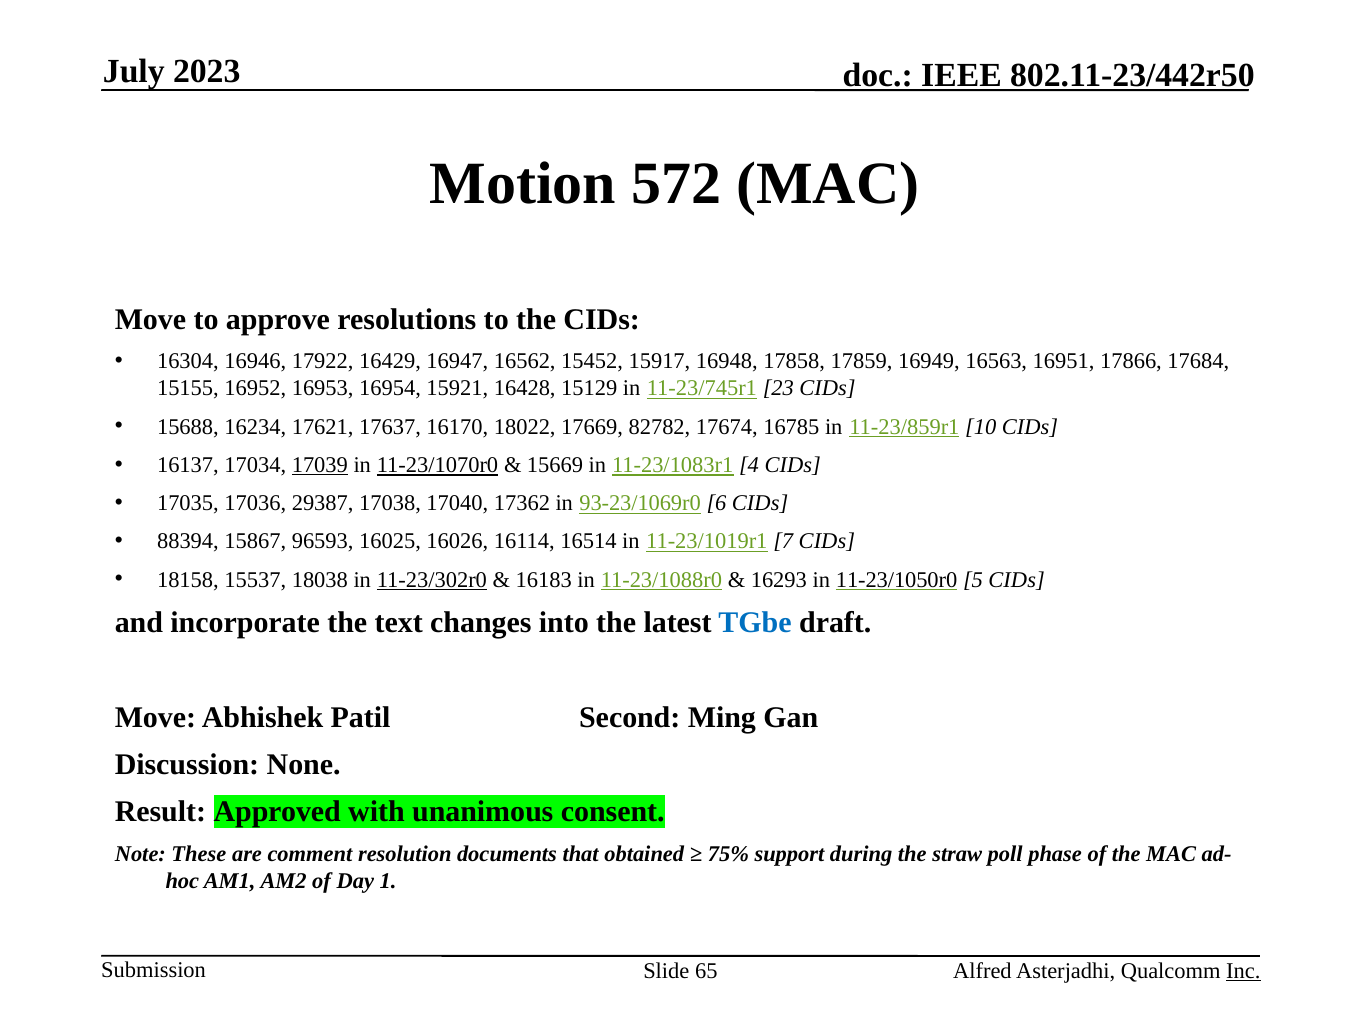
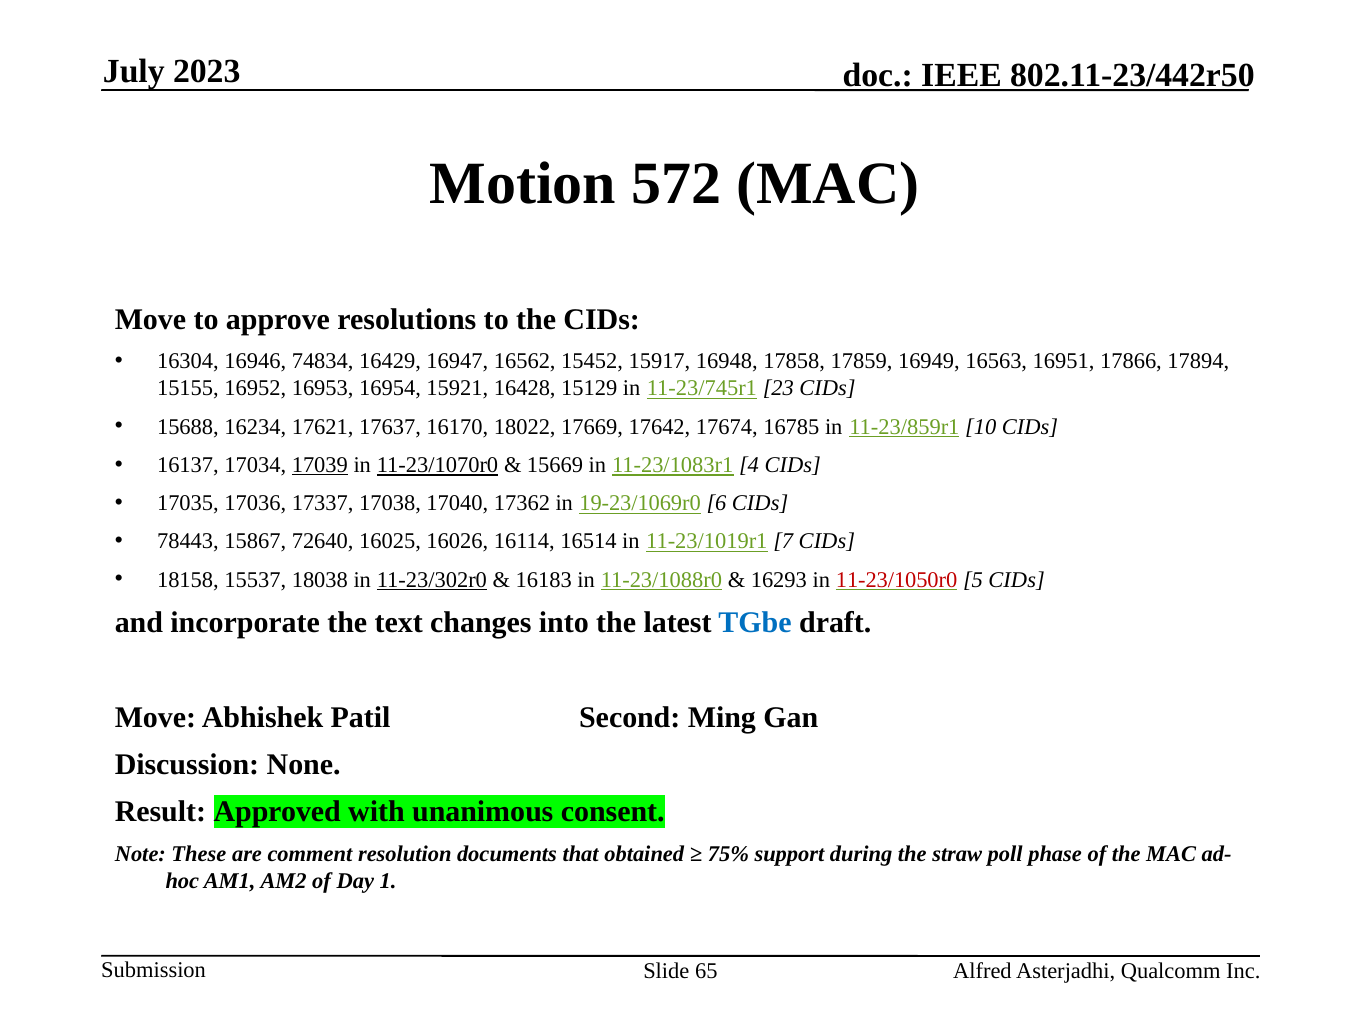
17922: 17922 -> 74834
17684: 17684 -> 17894
82782: 82782 -> 17642
29387: 29387 -> 17337
93-23/1069r0: 93-23/1069r0 -> 19-23/1069r0
88394: 88394 -> 78443
96593: 96593 -> 72640
11-23/1050r0 colour: black -> red
Inc underline: present -> none
